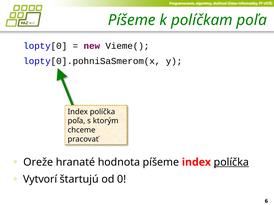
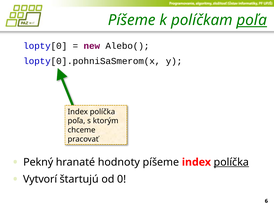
poľa at (252, 20) underline: none -> present
Vieme(: Vieme( -> Alebo(
Oreže: Oreže -> Pekný
hodnota: hodnota -> hodnoty
